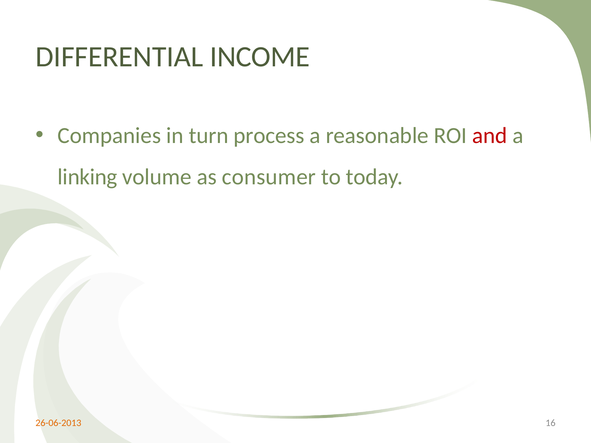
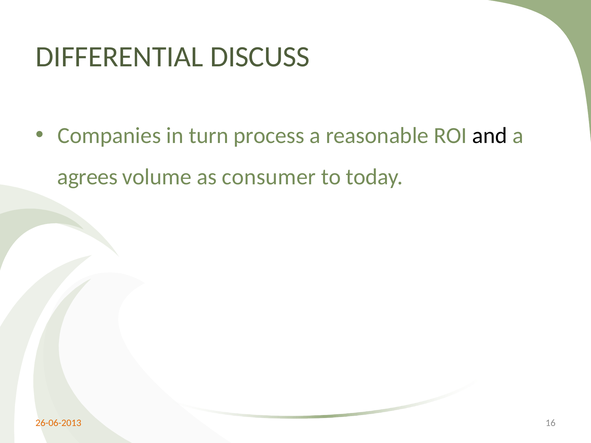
INCOME: INCOME -> DISCUSS
and colour: red -> black
linking: linking -> agrees
